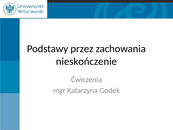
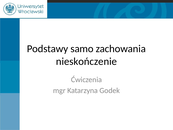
przez: przez -> samo
